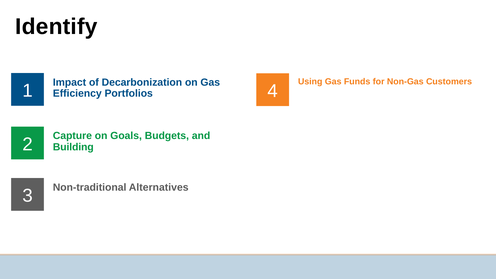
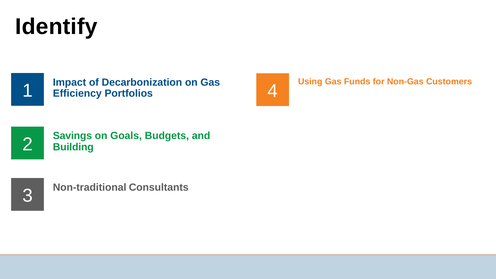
Capture: Capture -> Savings
Alternatives: Alternatives -> Consultants
